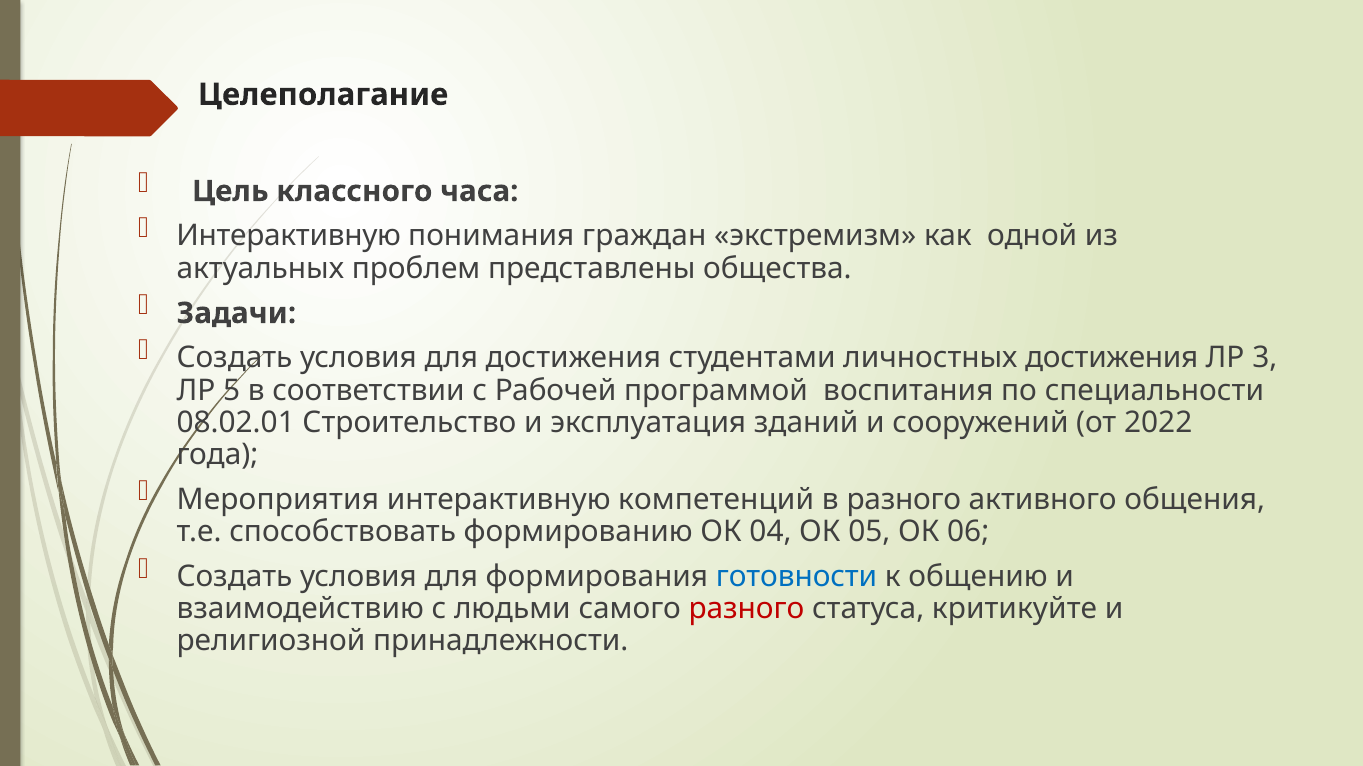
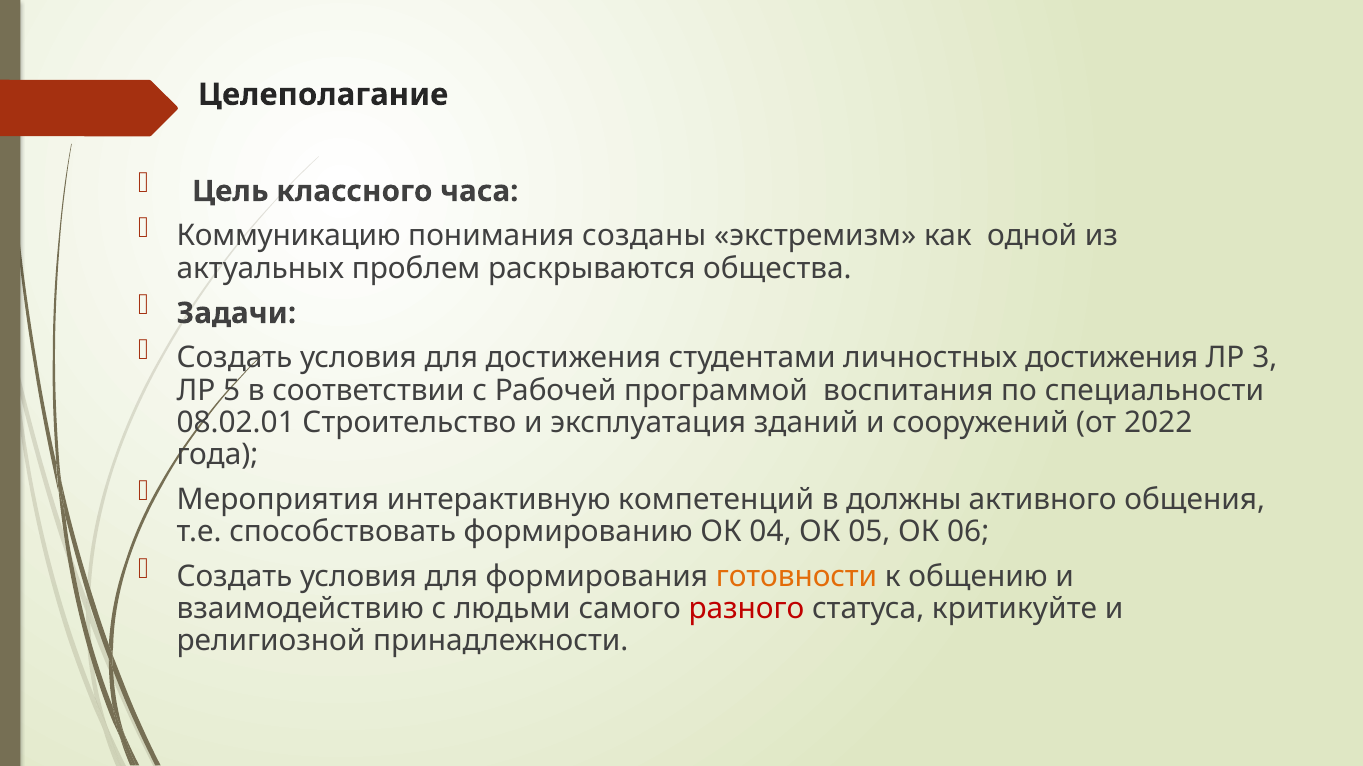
Интерактивную at (289, 236): Интерактивную -> Коммуникацию
граждан: граждан -> созданы
представлены: представлены -> раскрываются
в разного: разного -> должны
готовности colour: blue -> orange
